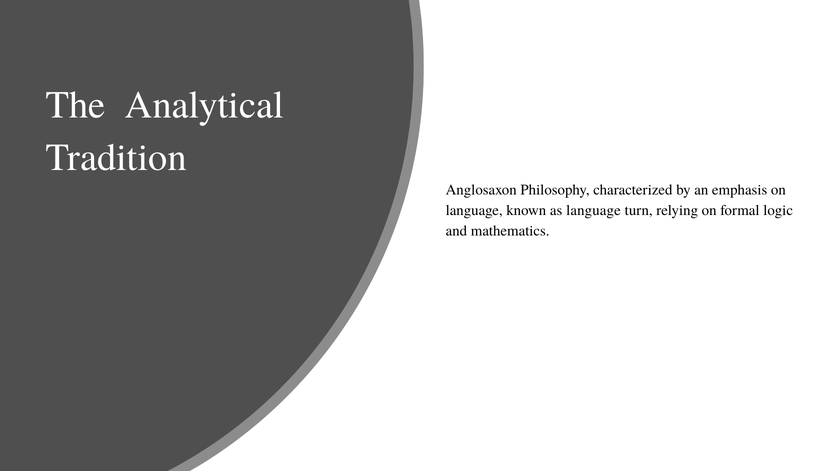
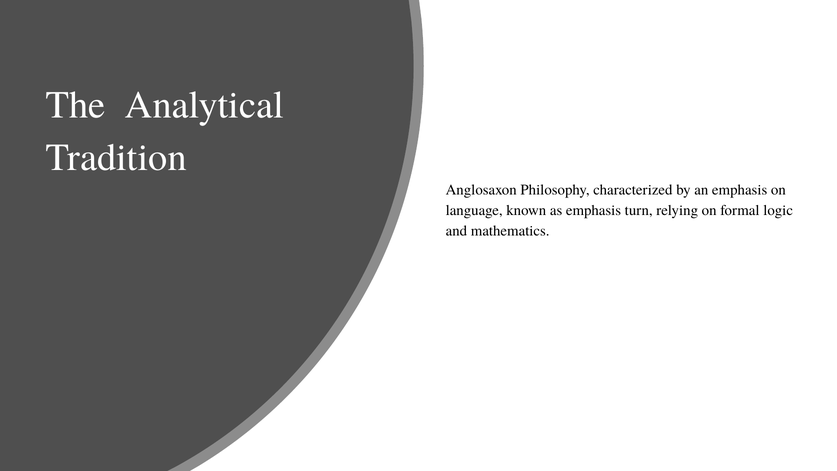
as language: language -> emphasis
